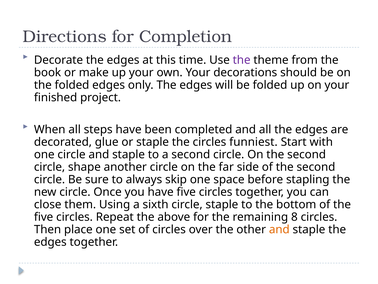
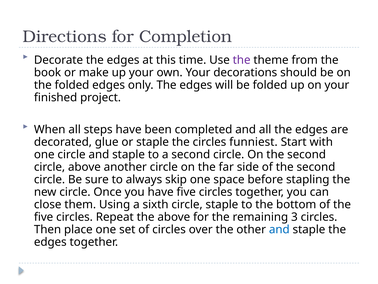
circle shape: shape -> above
8: 8 -> 3
and at (279, 229) colour: orange -> blue
